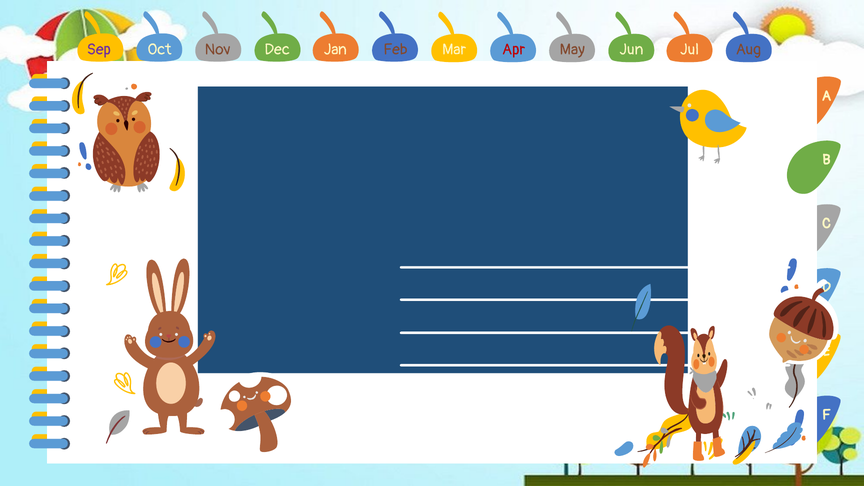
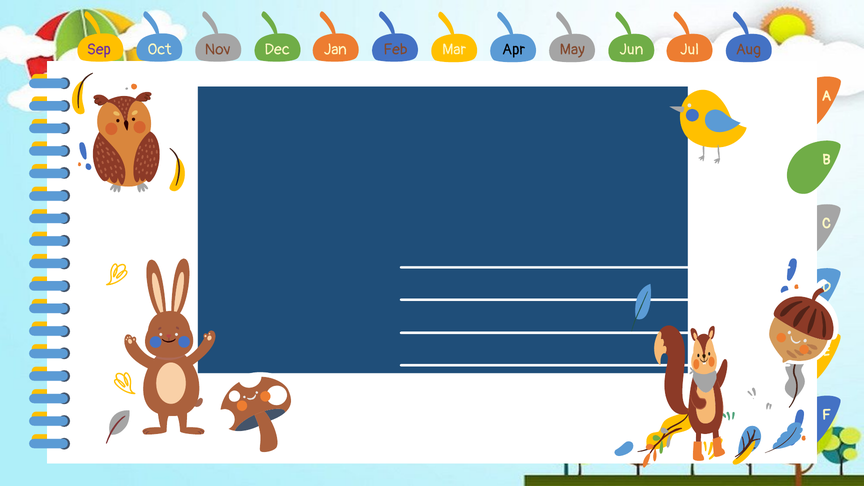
Apr colour: red -> black
